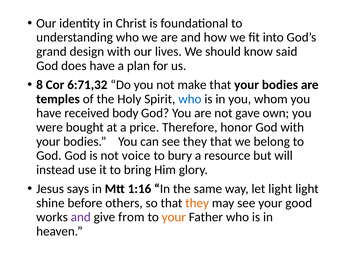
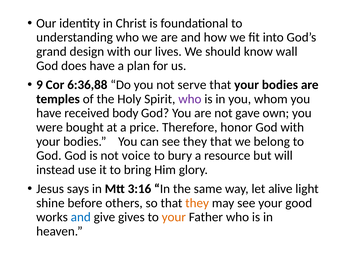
said: said -> wall
8: 8 -> 9
6:71,32: 6:71,32 -> 6:36,88
make: make -> serve
who at (190, 99) colour: blue -> purple
1:16: 1:16 -> 3:16
let light: light -> alive
and at (81, 217) colour: purple -> blue
from: from -> gives
